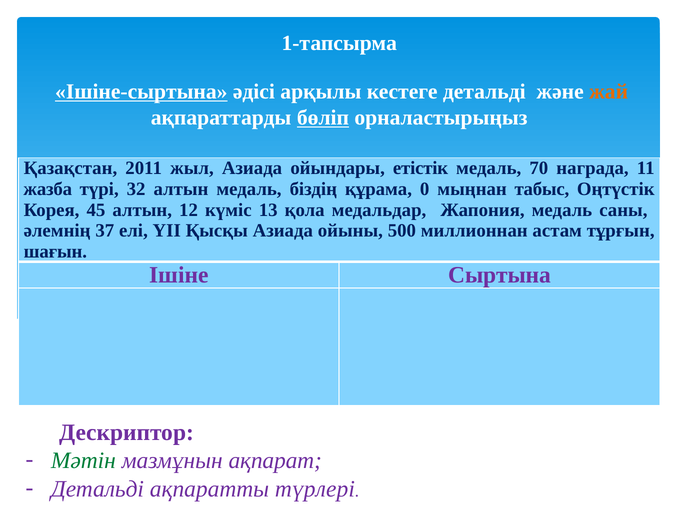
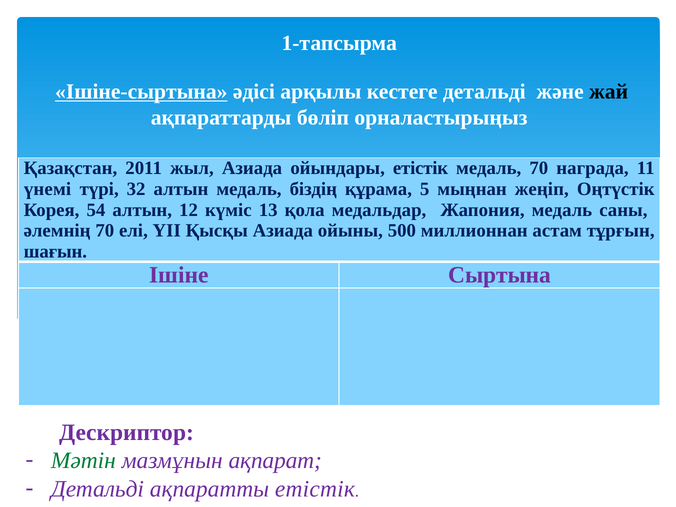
жай colour: orange -> black
бөліп underline: present -> none
жазба: жазба -> үнемі
0: 0 -> 5
табыс: табыс -> жеңіп
45: 45 -> 54
әлемнің 37: 37 -> 70
ақпаратты түрлері: түрлері -> етістік
